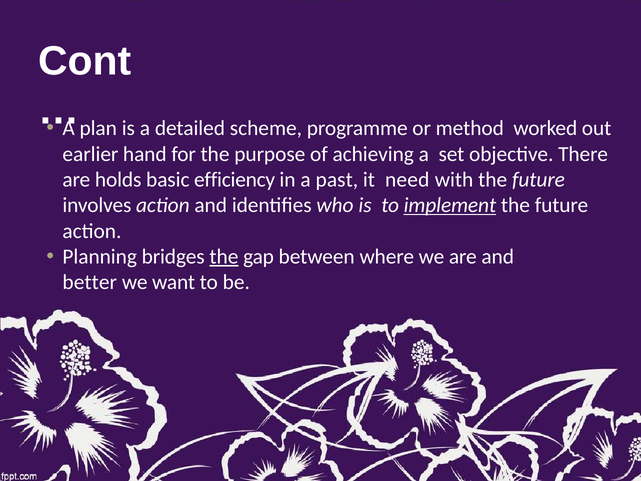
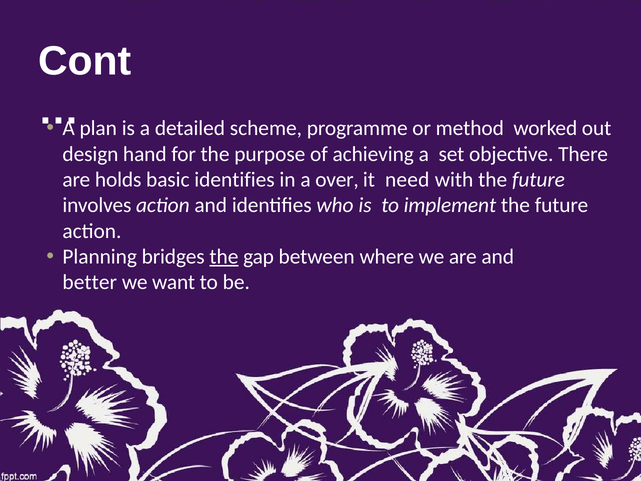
earlier: earlier -> design
basic efficiency: efficiency -> identifies
past: past -> over
implement underline: present -> none
